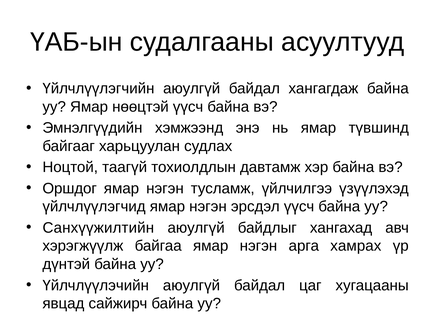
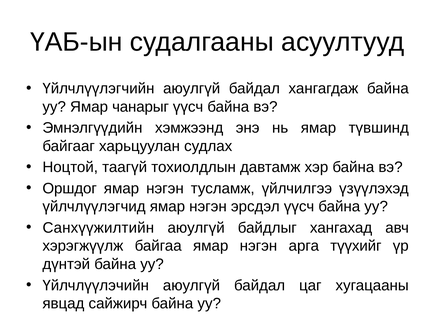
нөөцтэй: нөөцтэй -> чанарыг
хамрах: хамрах -> түүхийг
